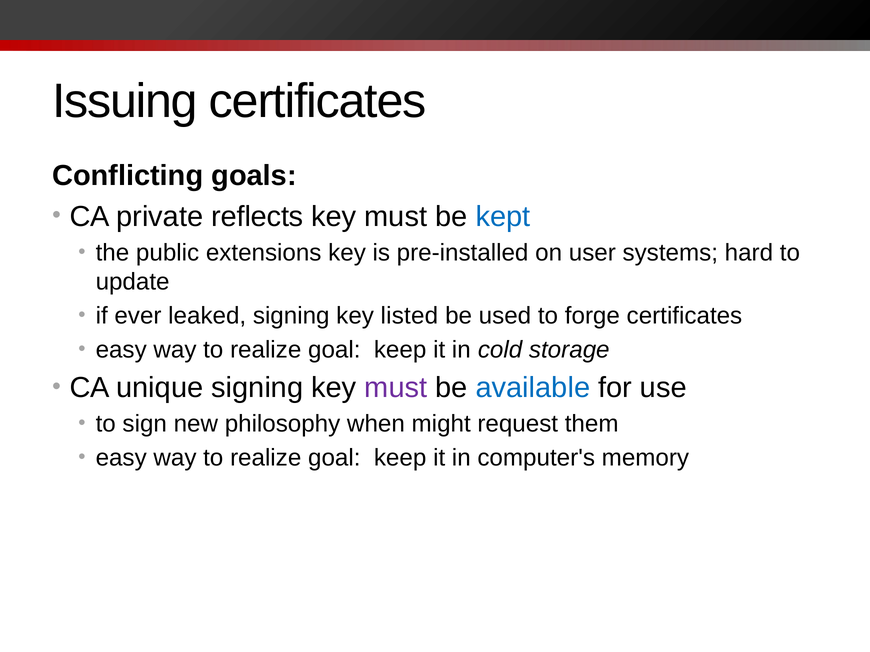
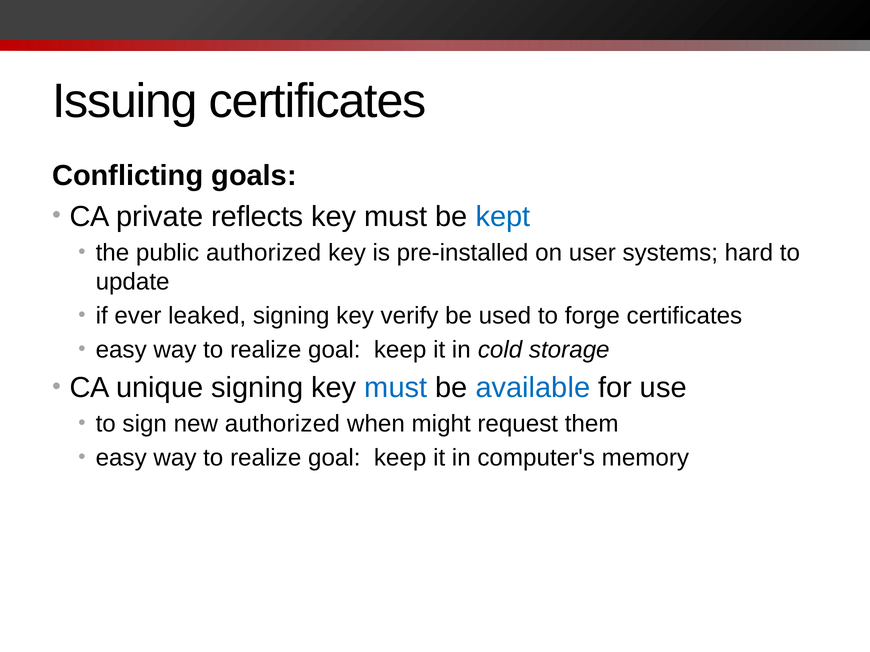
public extensions: extensions -> authorized
listed: listed -> verify
must at (396, 388) colour: purple -> blue
new philosophy: philosophy -> authorized
